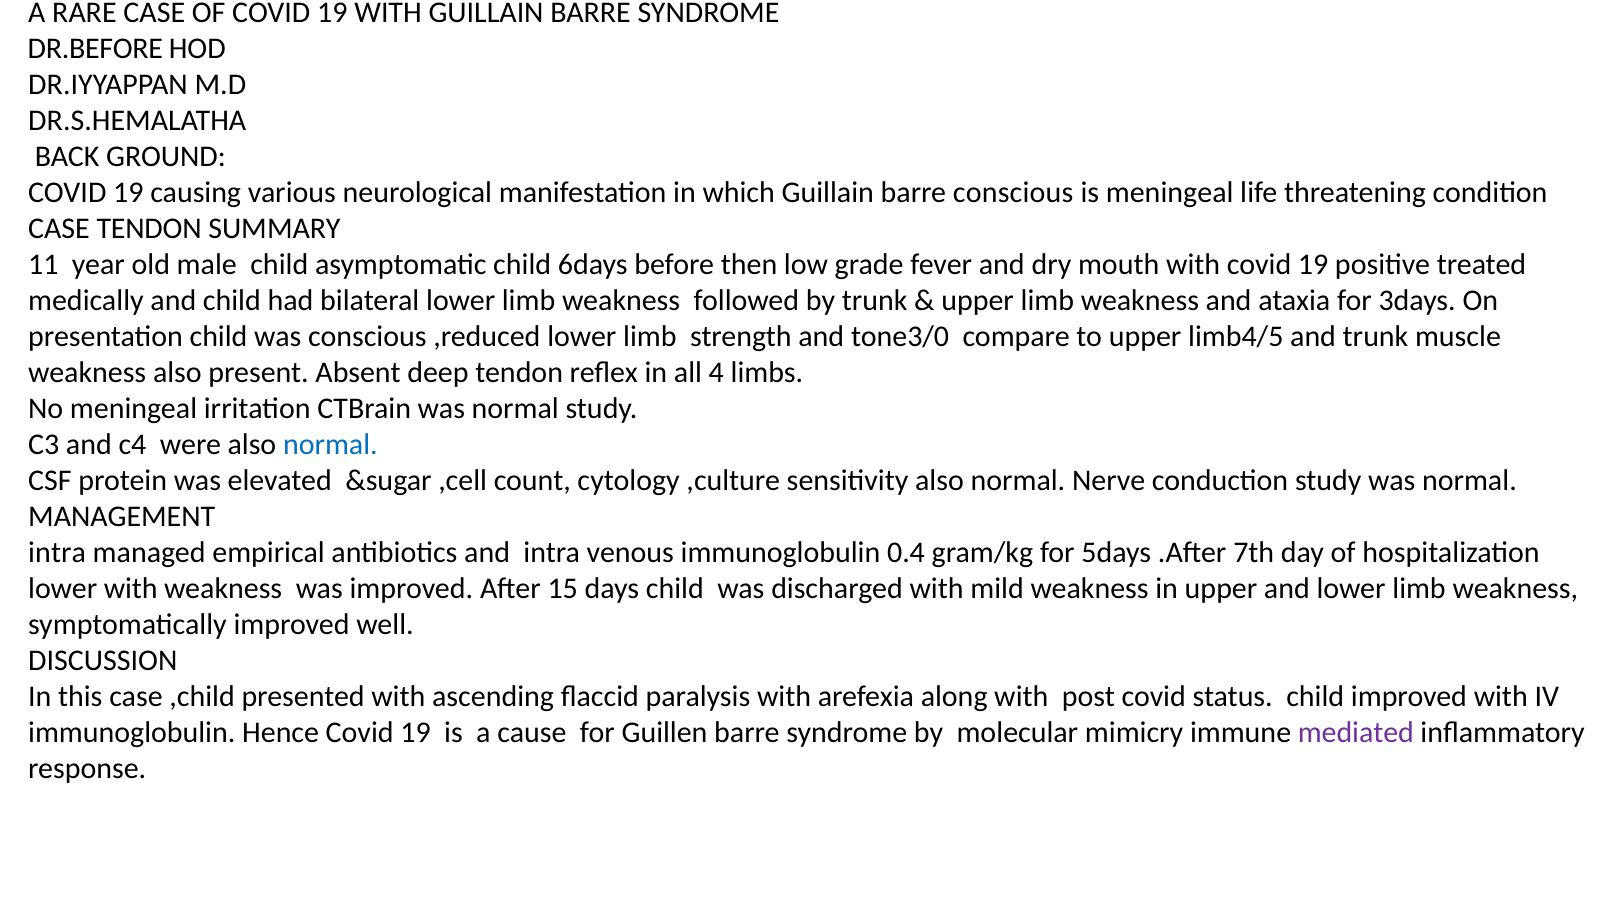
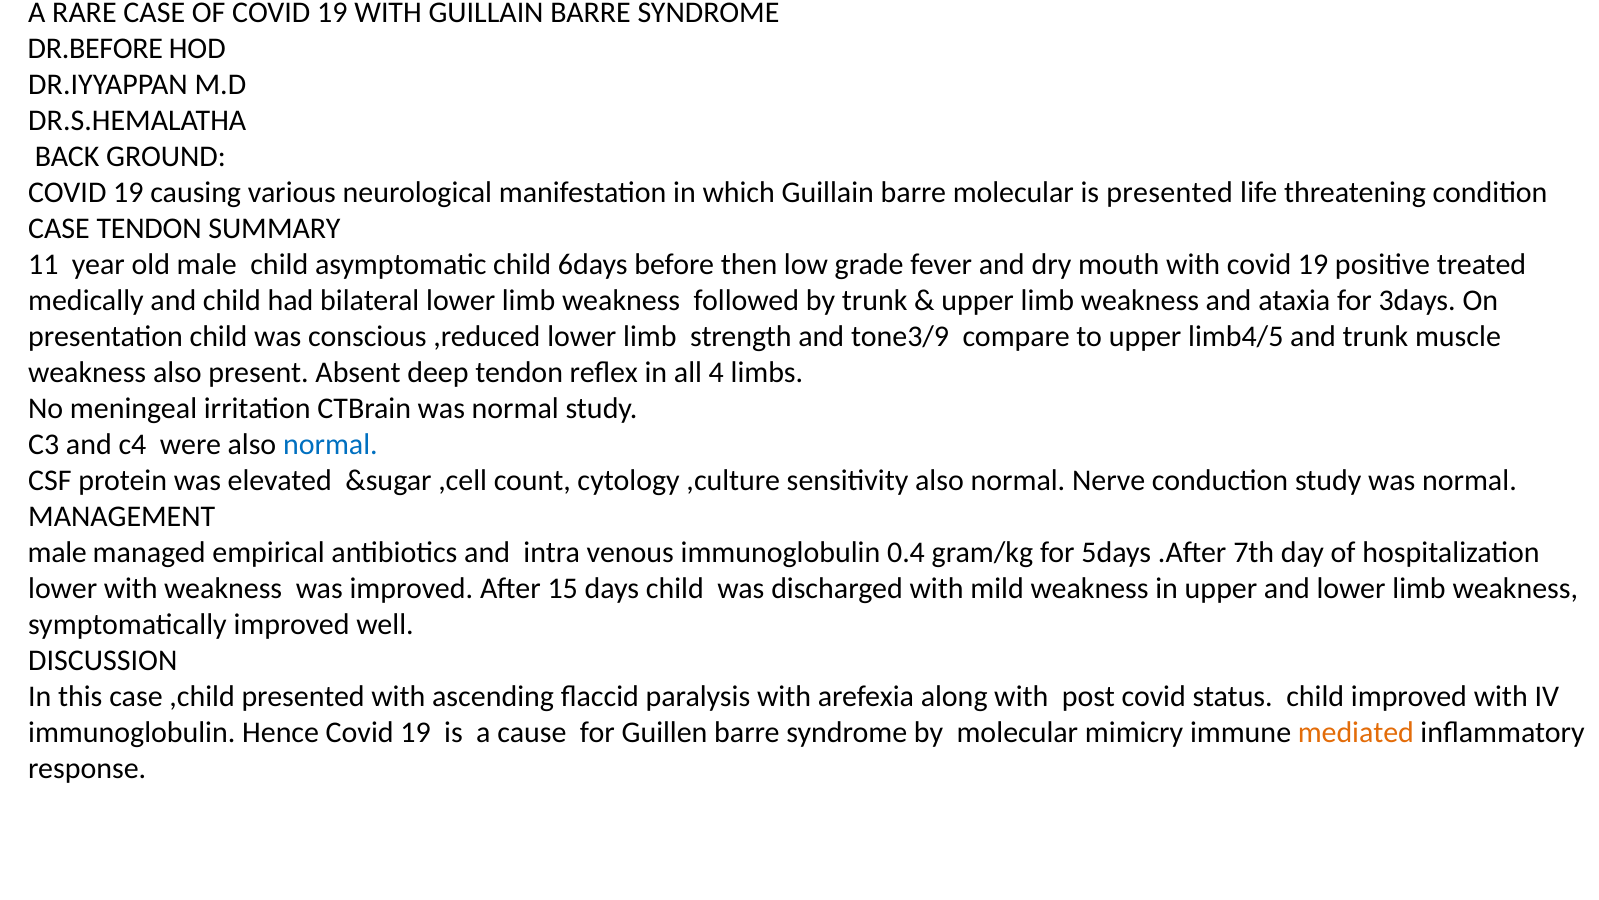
barre conscious: conscious -> molecular
is meningeal: meningeal -> presented
tone3/0: tone3/0 -> tone3/9
intra at (57, 553): intra -> male
mediated colour: purple -> orange
